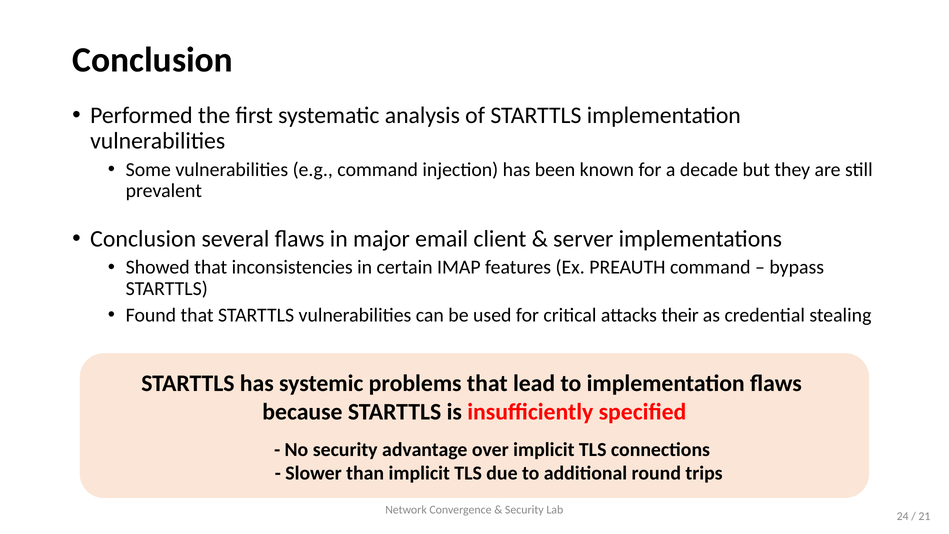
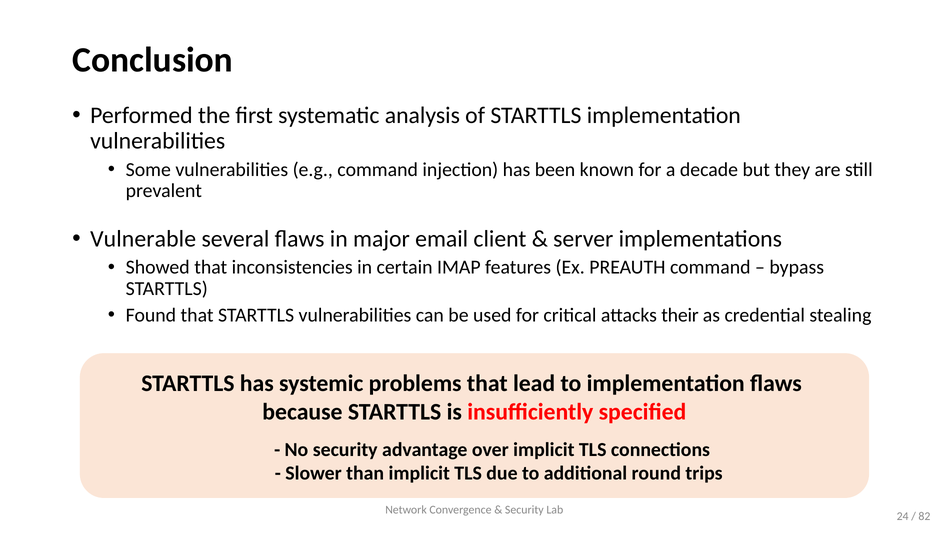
Conclusion at (143, 239): Conclusion -> Vulnerable
21: 21 -> 82
